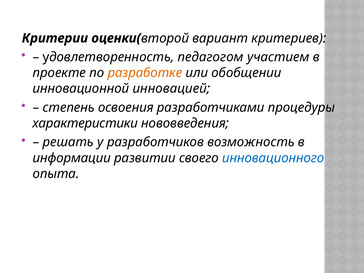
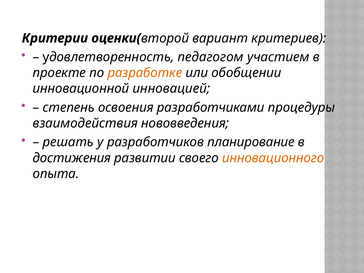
характеристики: характеристики -> взаимодействия
возможность: возможность -> планирование
информации: информации -> достижения
инновационного colour: blue -> orange
